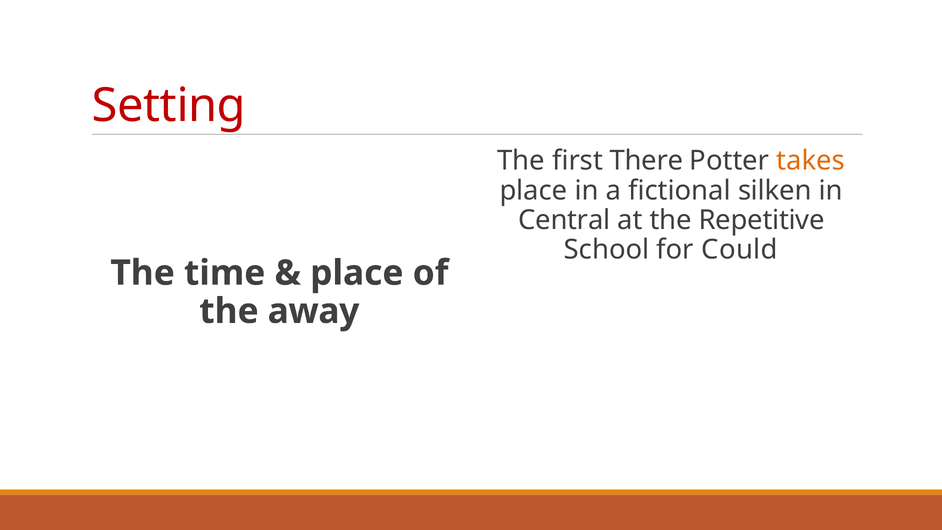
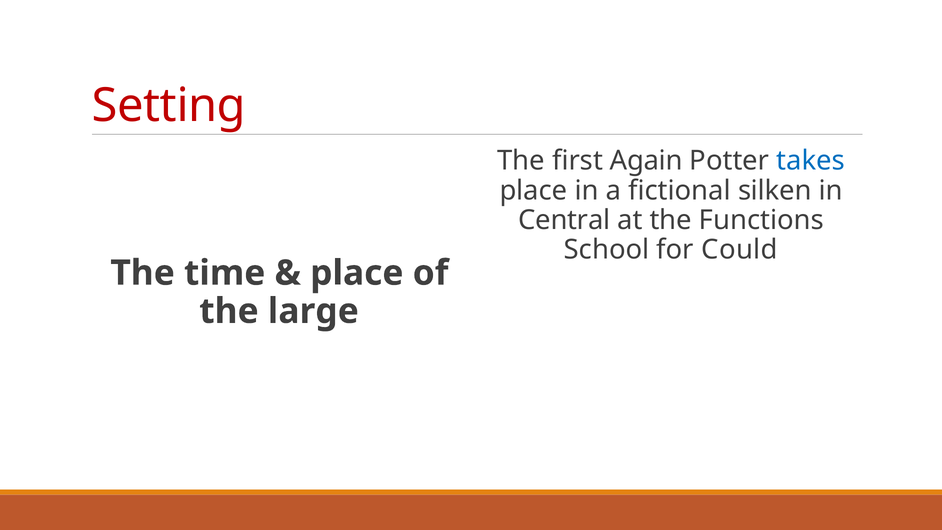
There: There -> Again
takes colour: orange -> blue
Repetitive: Repetitive -> Functions
away: away -> large
